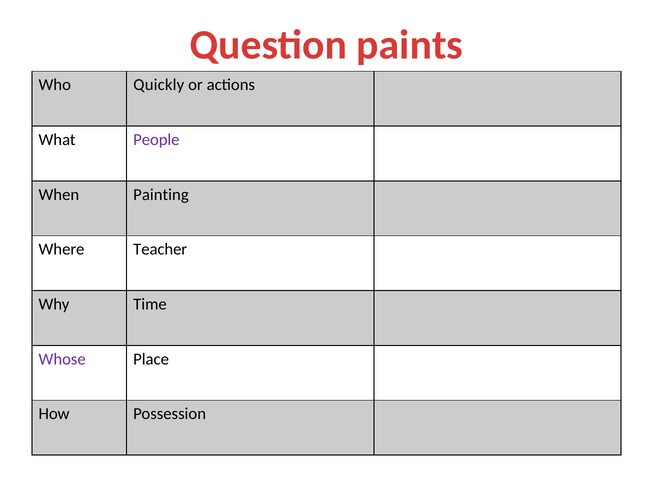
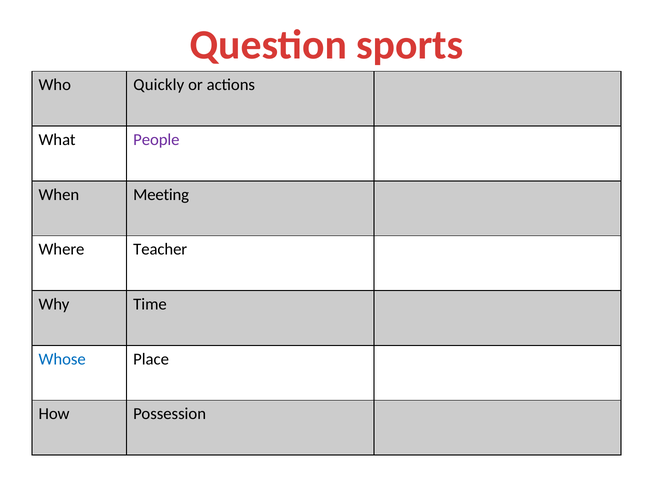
paints: paints -> sports
Painting: Painting -> Meeting
Whose colour: purple -> blue
